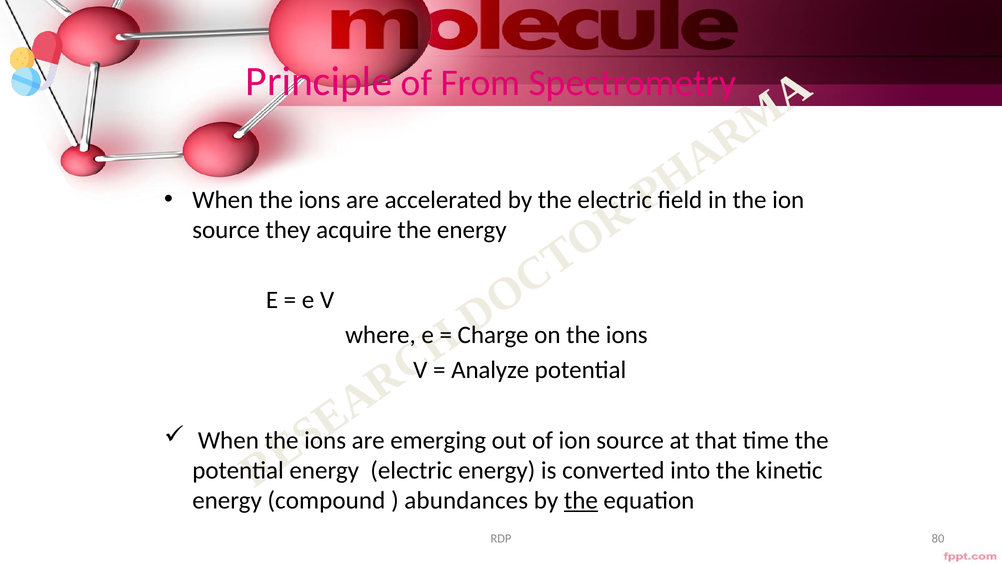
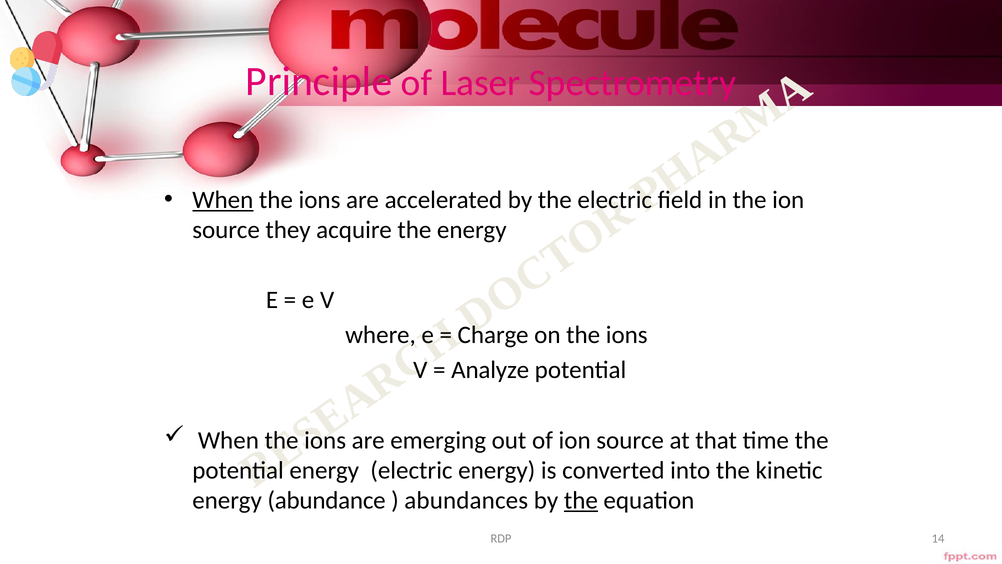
From: From -> Laser
When at (223, 200) underline: none -> present
compound: compound -> abundance
80: 80 -> 14
